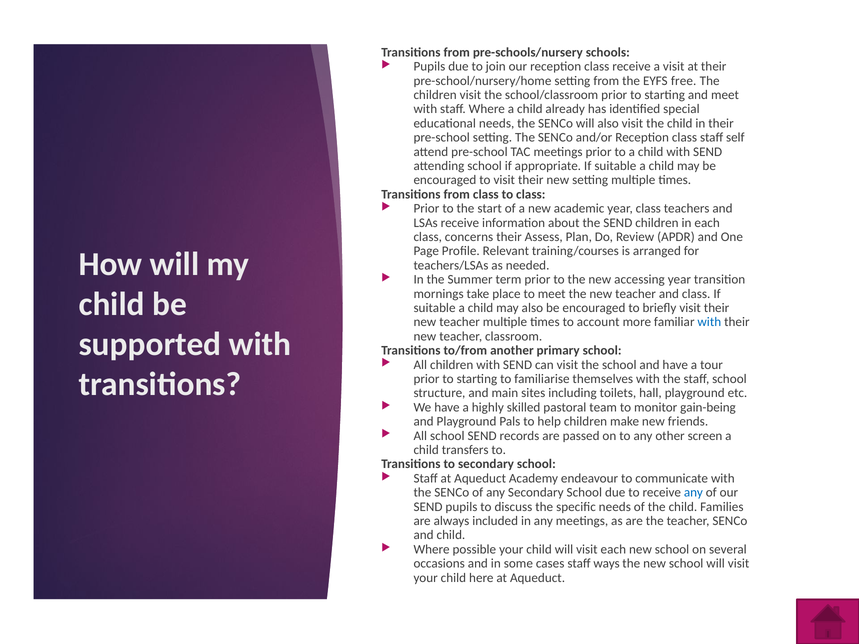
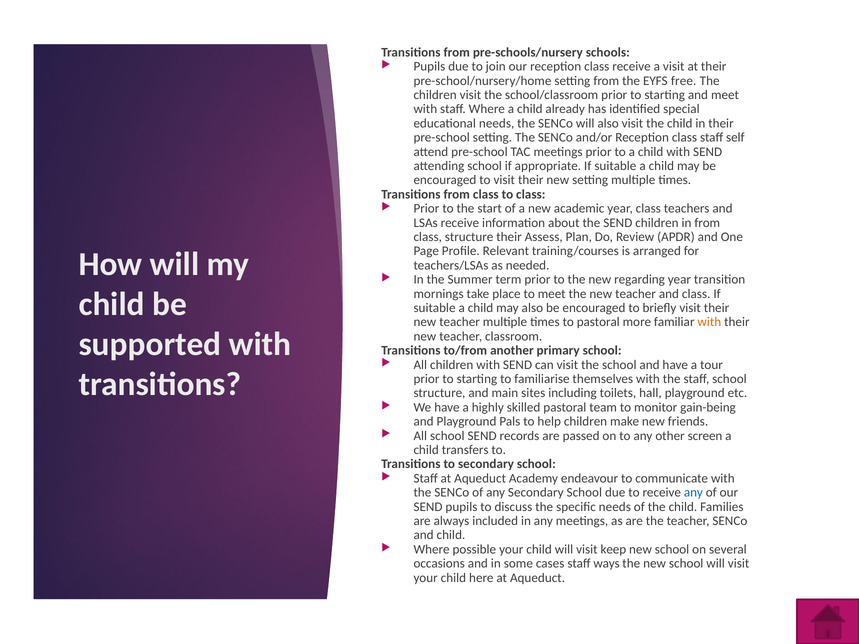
in each: each -> from
class concerns: concerns -> structure
accessing: accessing -> regarding
to account: account -> pastoral
with at (709, 322) colour: blue -> orange
visit each: each -> keep
